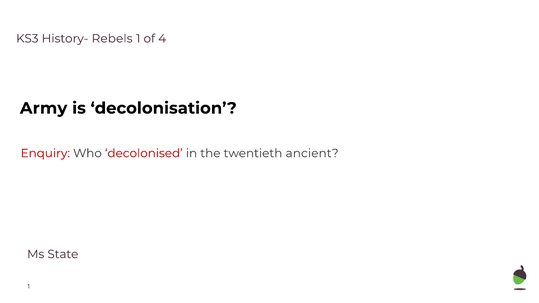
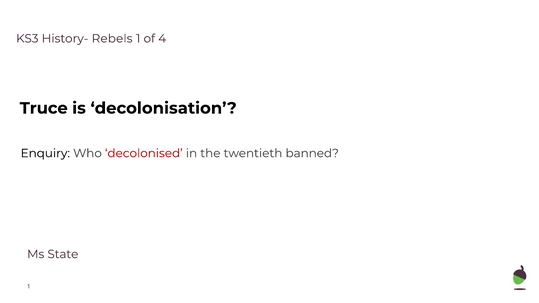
Army: Army -> Truce
Enquiry colour: red -> black
ancient: ancient -> banned
